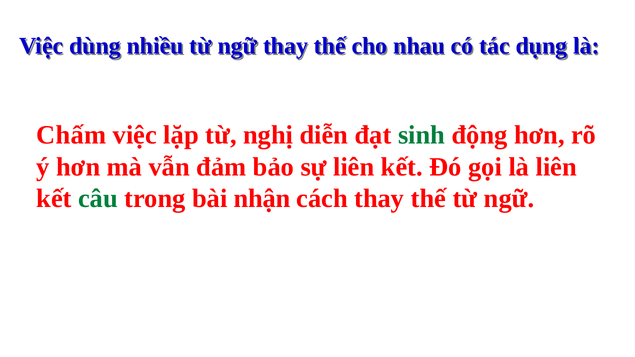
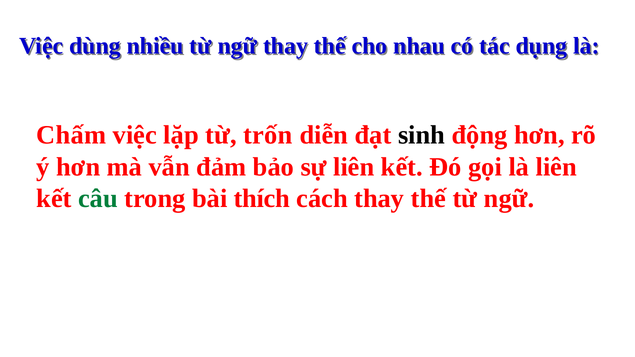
nghị: nghị -> trốn
sinh colour: green -> black
nhận: nhận -> thích
